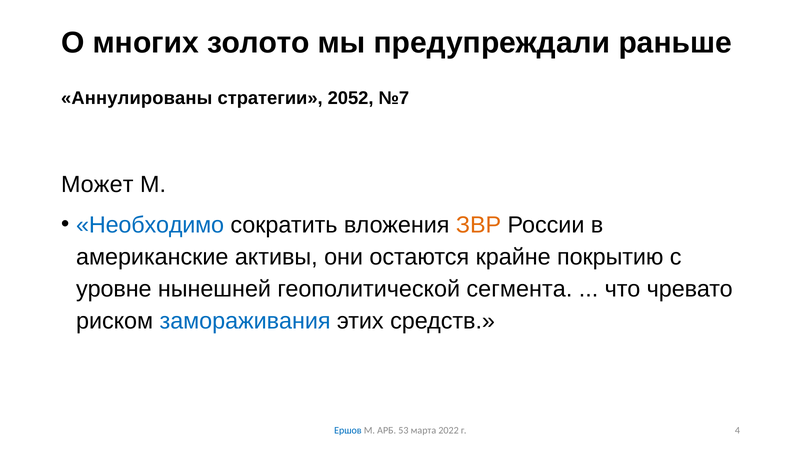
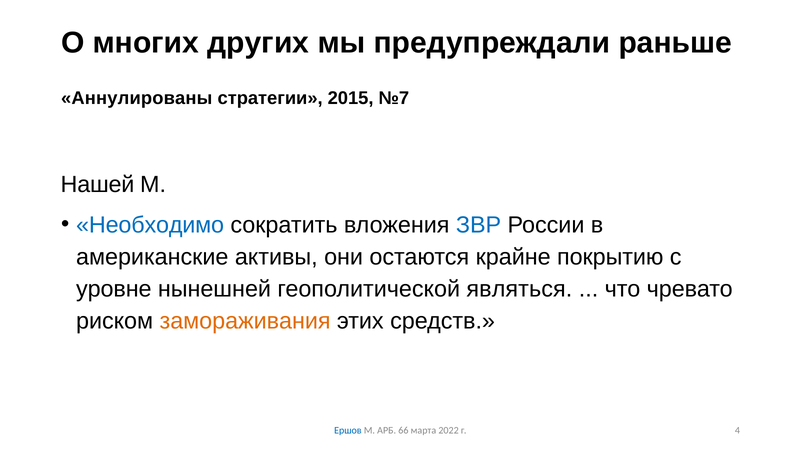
золото: золото -> других
2052: 2052 -> 2015
Может: Может -> Нашей
ЗВР colour: orange -> blue
сегмента: сегмента -> являться
замораживания colour: blue -> orange
53: 53 -> 66
